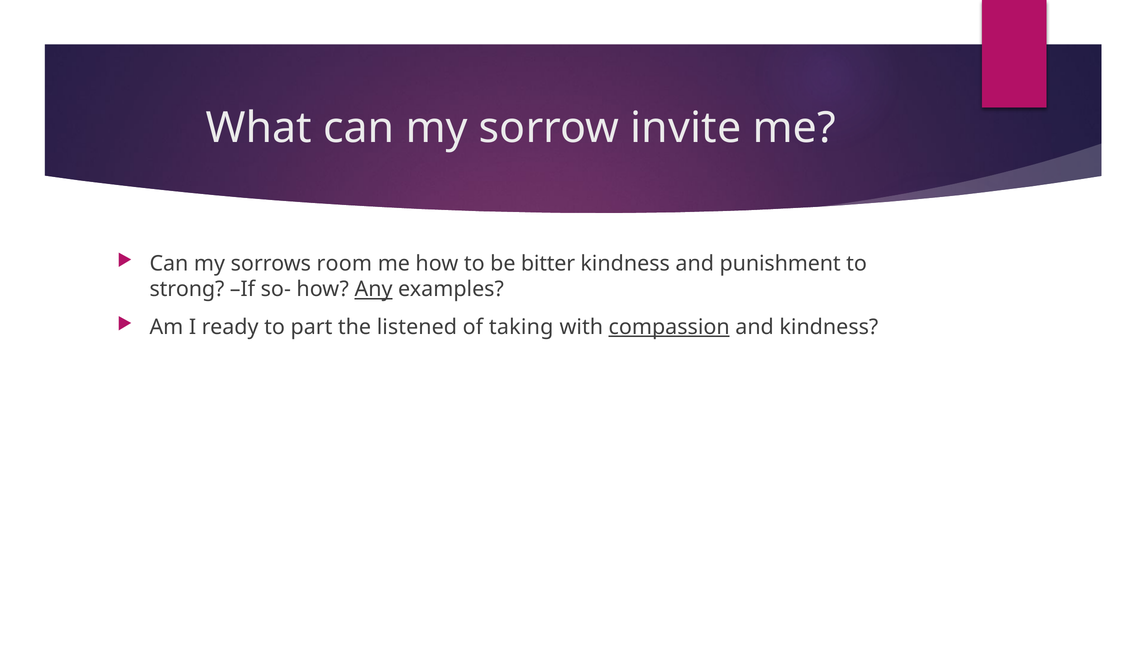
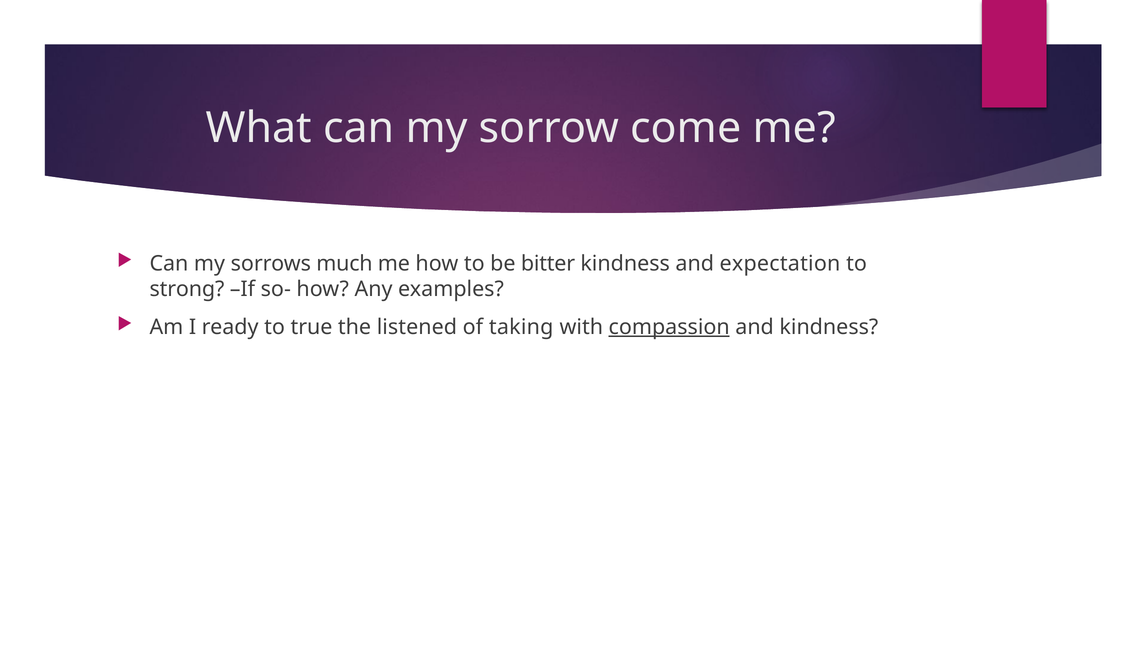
invite: invite -> come
room: room -> much
punishment: punishment -> expectation
Any underline: present -> none
part: part -> true
